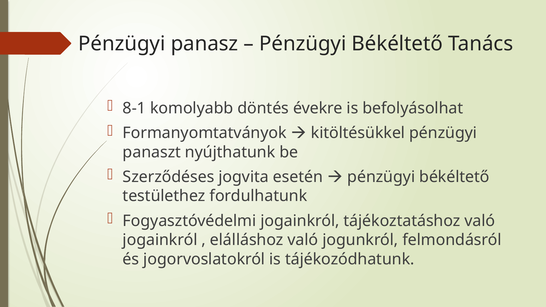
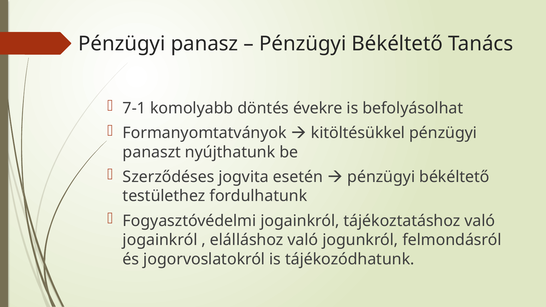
8-1: 8-1 -> 7-1
